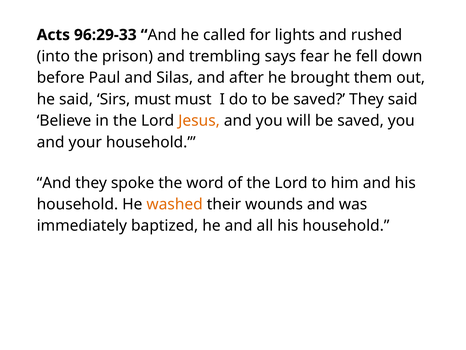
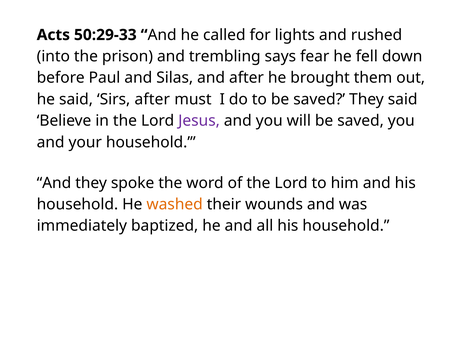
96:29-33: 96:29-33 -> 50:29-33
Sirs must: must -> after
Jesus colour: orange -> purple
